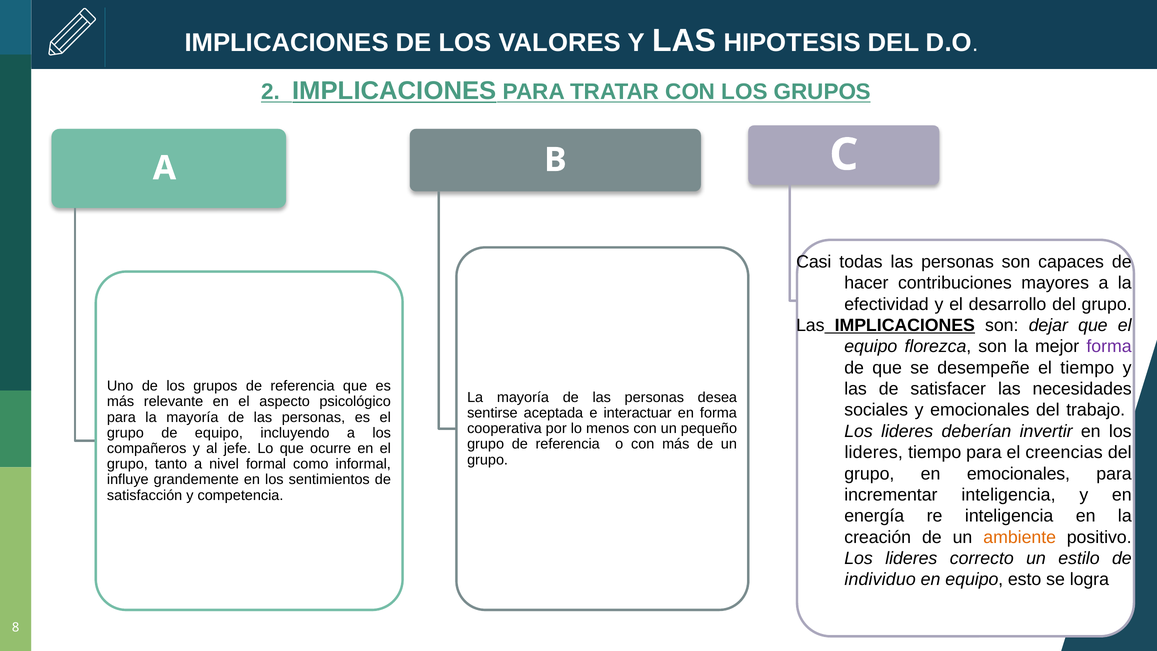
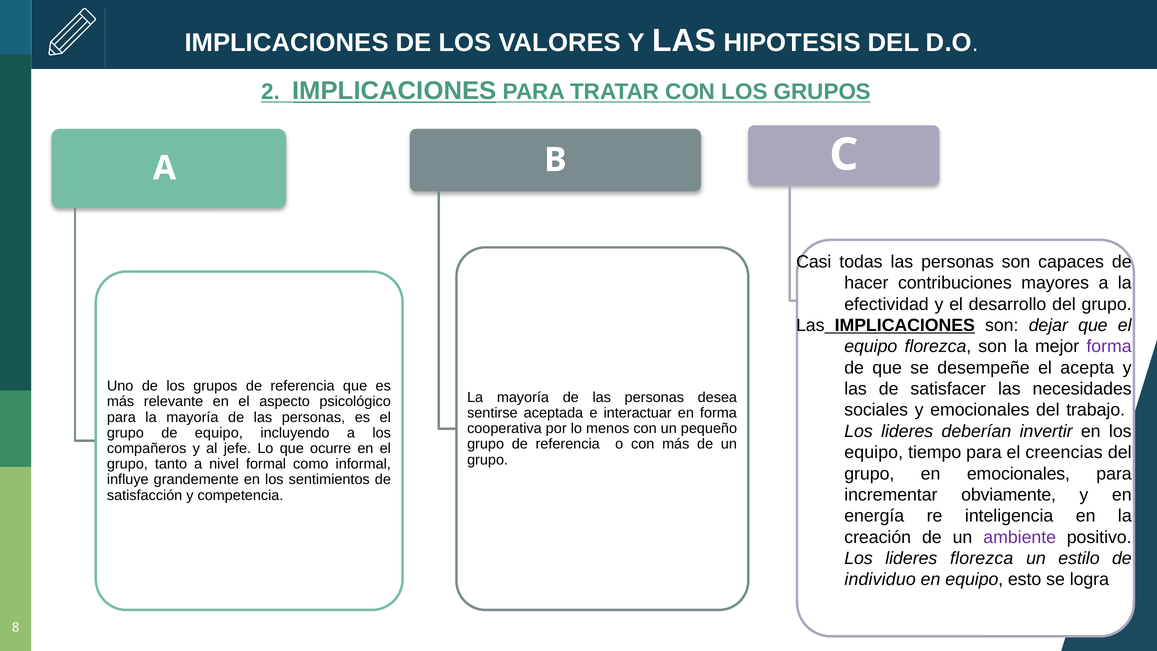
el tiempo: tiempo -> acepta
lideres at (874, 452): lideres -> equipo
incrementar inteligencia: inteligencia -> obviamente
ambiente colour: orange -> purple
lideres correcto: correcto -> florezca
